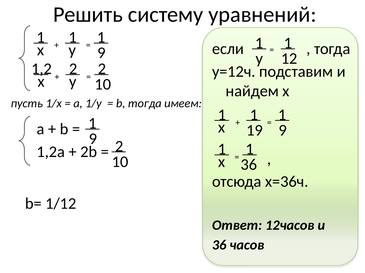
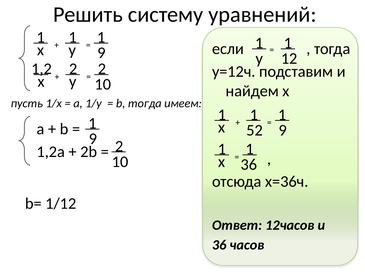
19: 19 -> 52
